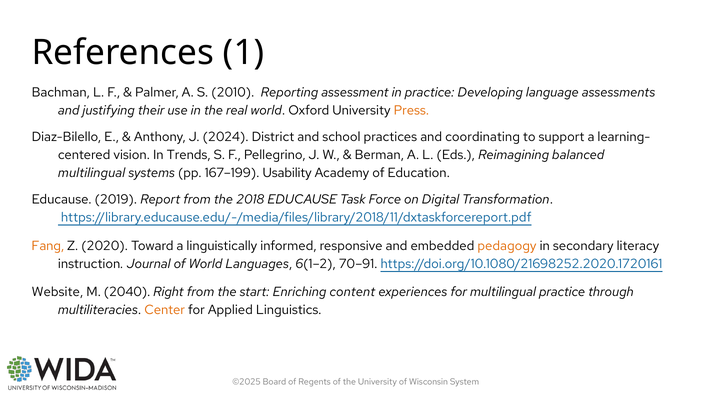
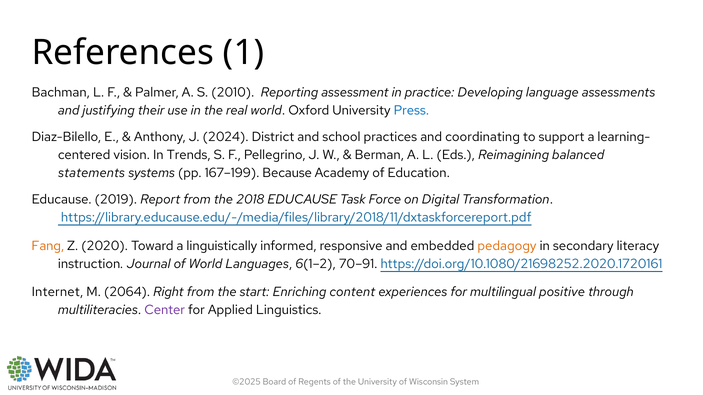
Press colour: orange -> blue
multilingual at (92, 173): multilingual -> statements
Usability: Usability -> Because
Website: Website -> Internet
2040: 2040 -> 2064
multilingual practice: practice -> positive
Center colour: orange -> purple
